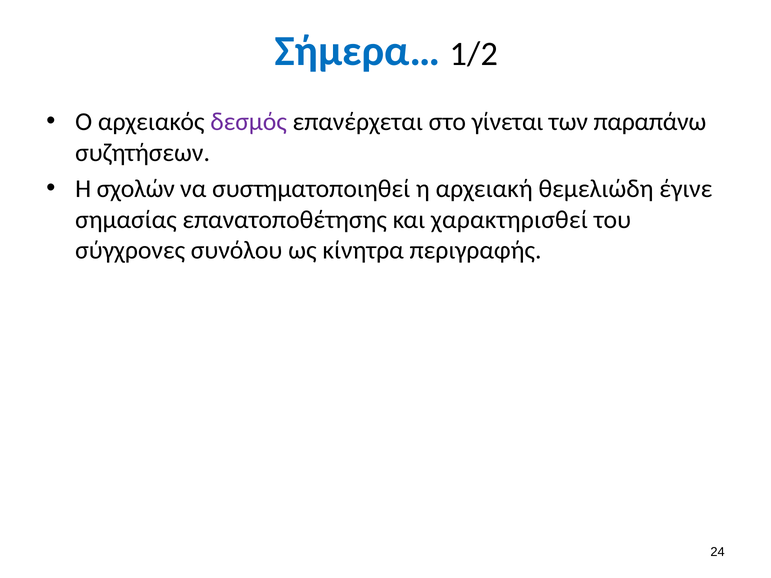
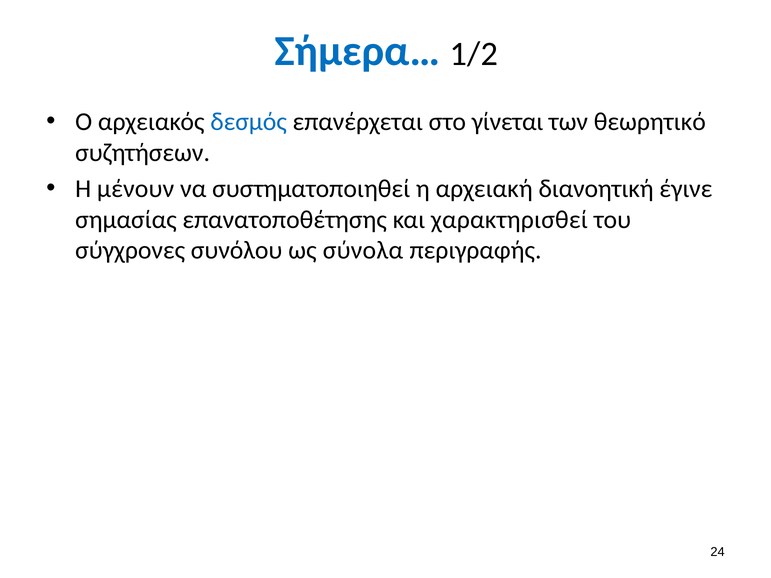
δεσμός colour: purple -> blue
παραπάνω: παραπάνω -> θεωρητικό
σχολών: σχολών -> μένουν
θεμελιώδη: θεμελιώδη -> διανοητική
κίνητρα: κίνητρα -> σύνολα
